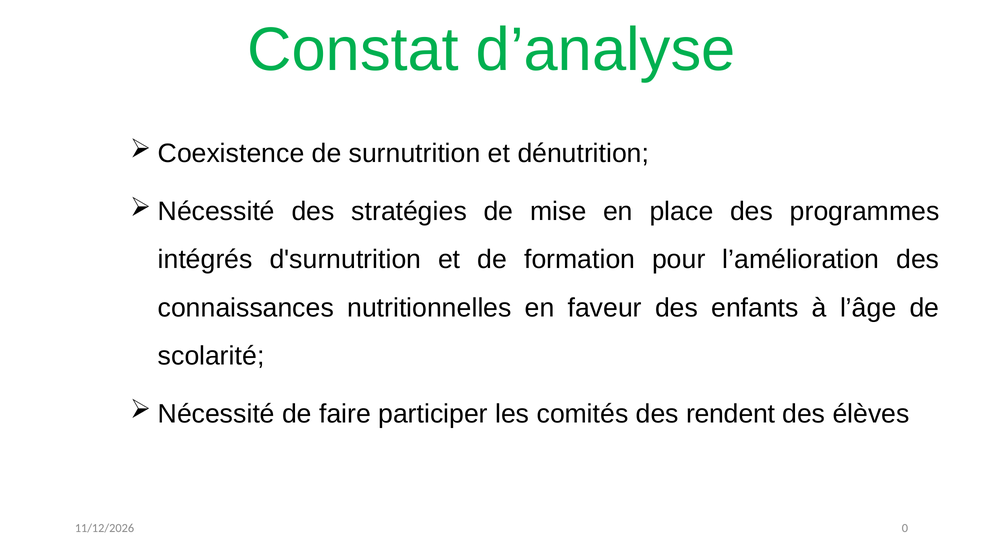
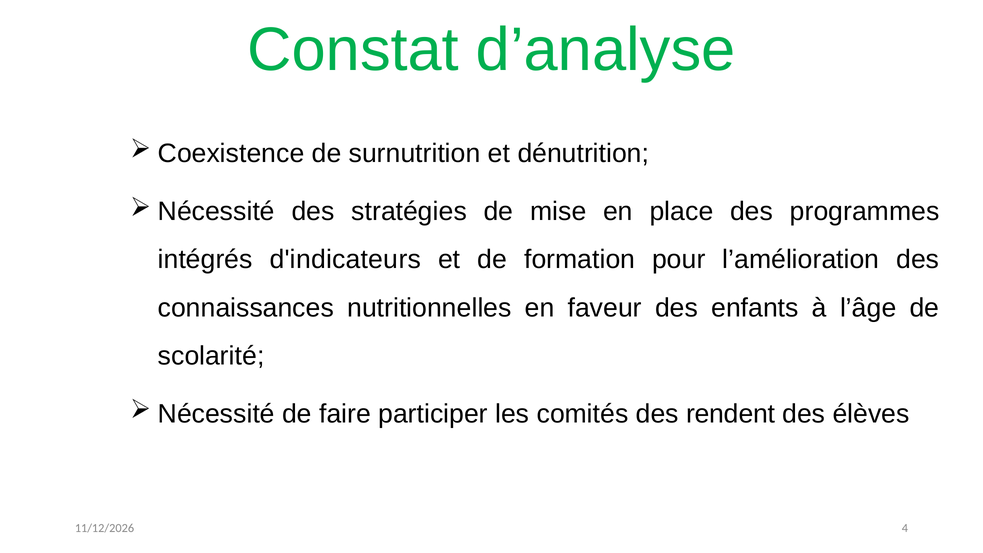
d'surnutrition: d'surnutrition -> d'indicateurs
0: 0 -> 4
